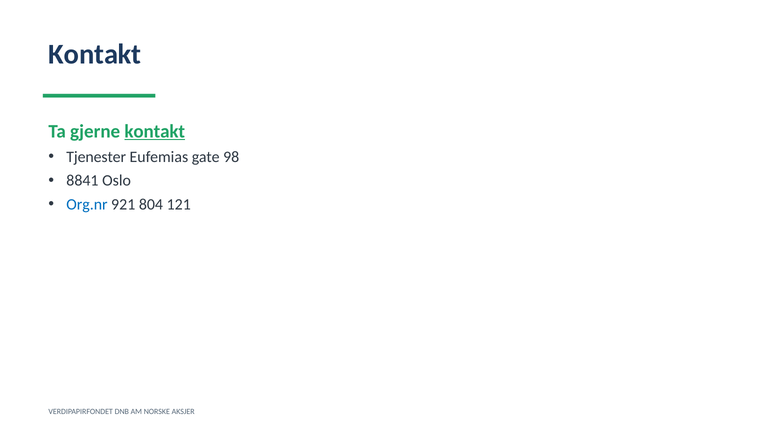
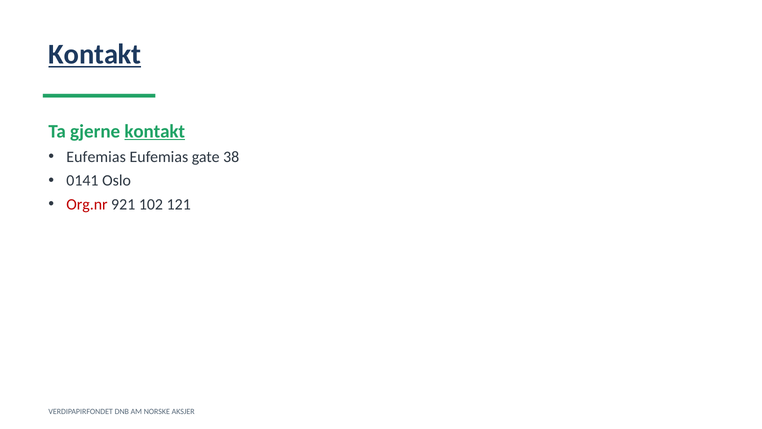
Kontakt at (95, 54) underline: none -> present
Tjenester at (96, 157): Tjenester -> Eufemias
98: 98 -> 38
8841: 8841 -> 0141
Org.nr colour: blue -> red
804: 804 -> 102
